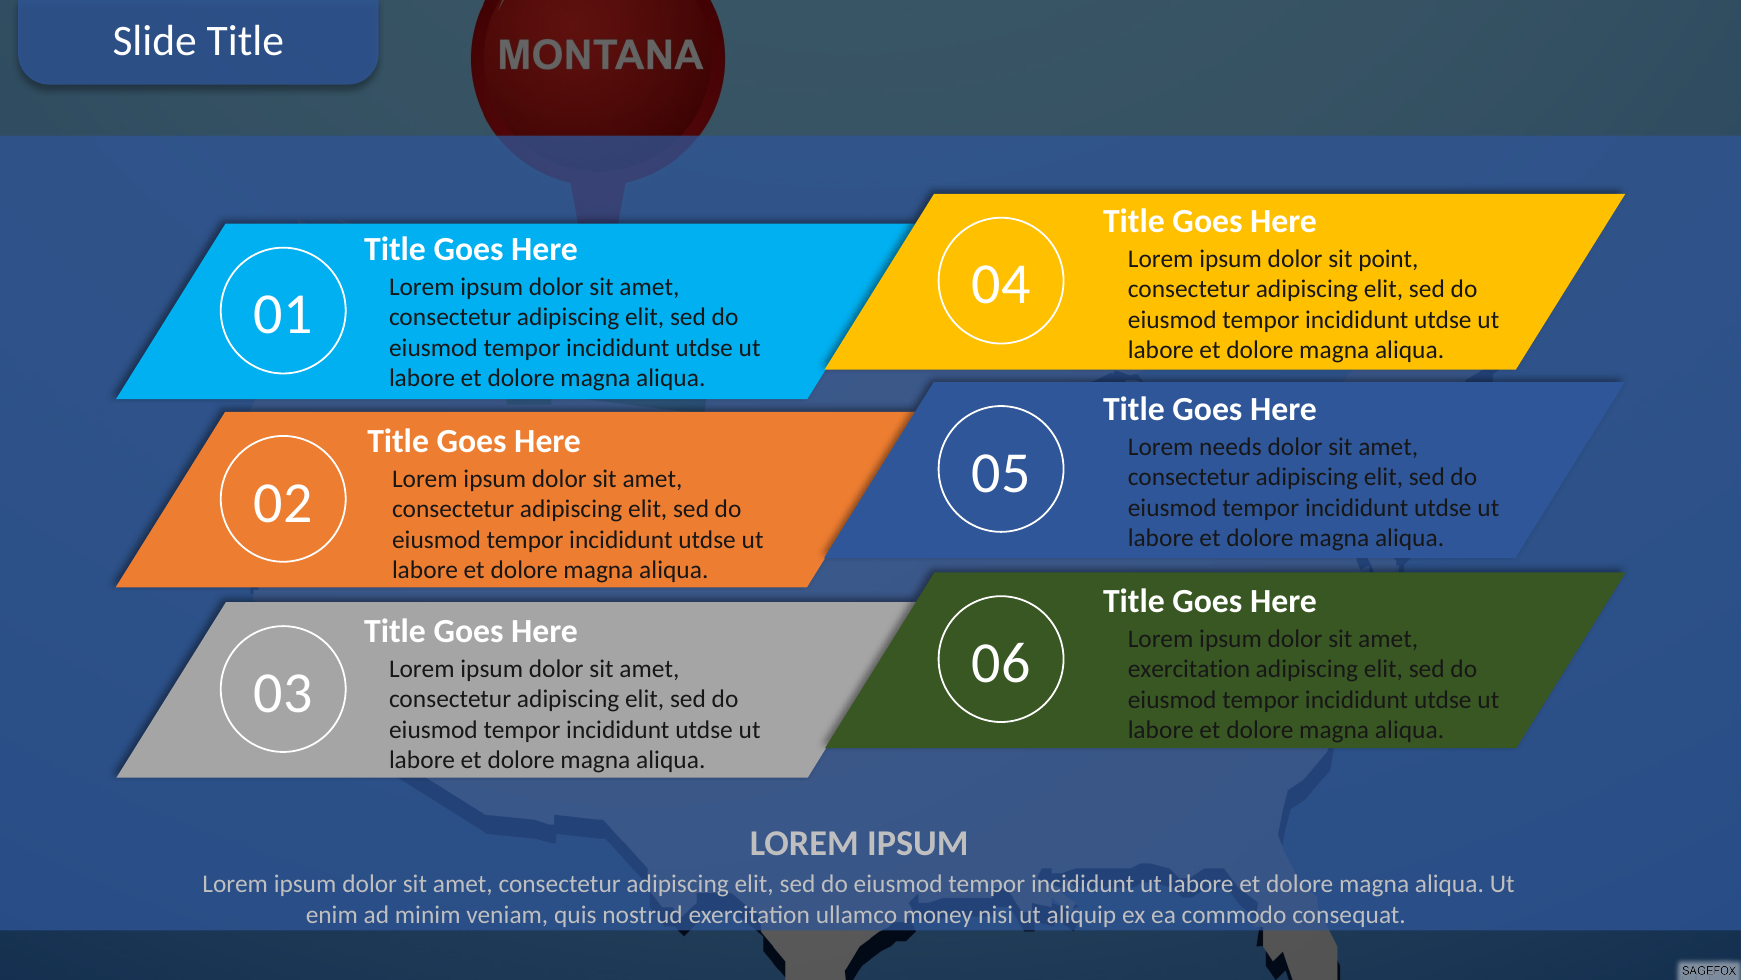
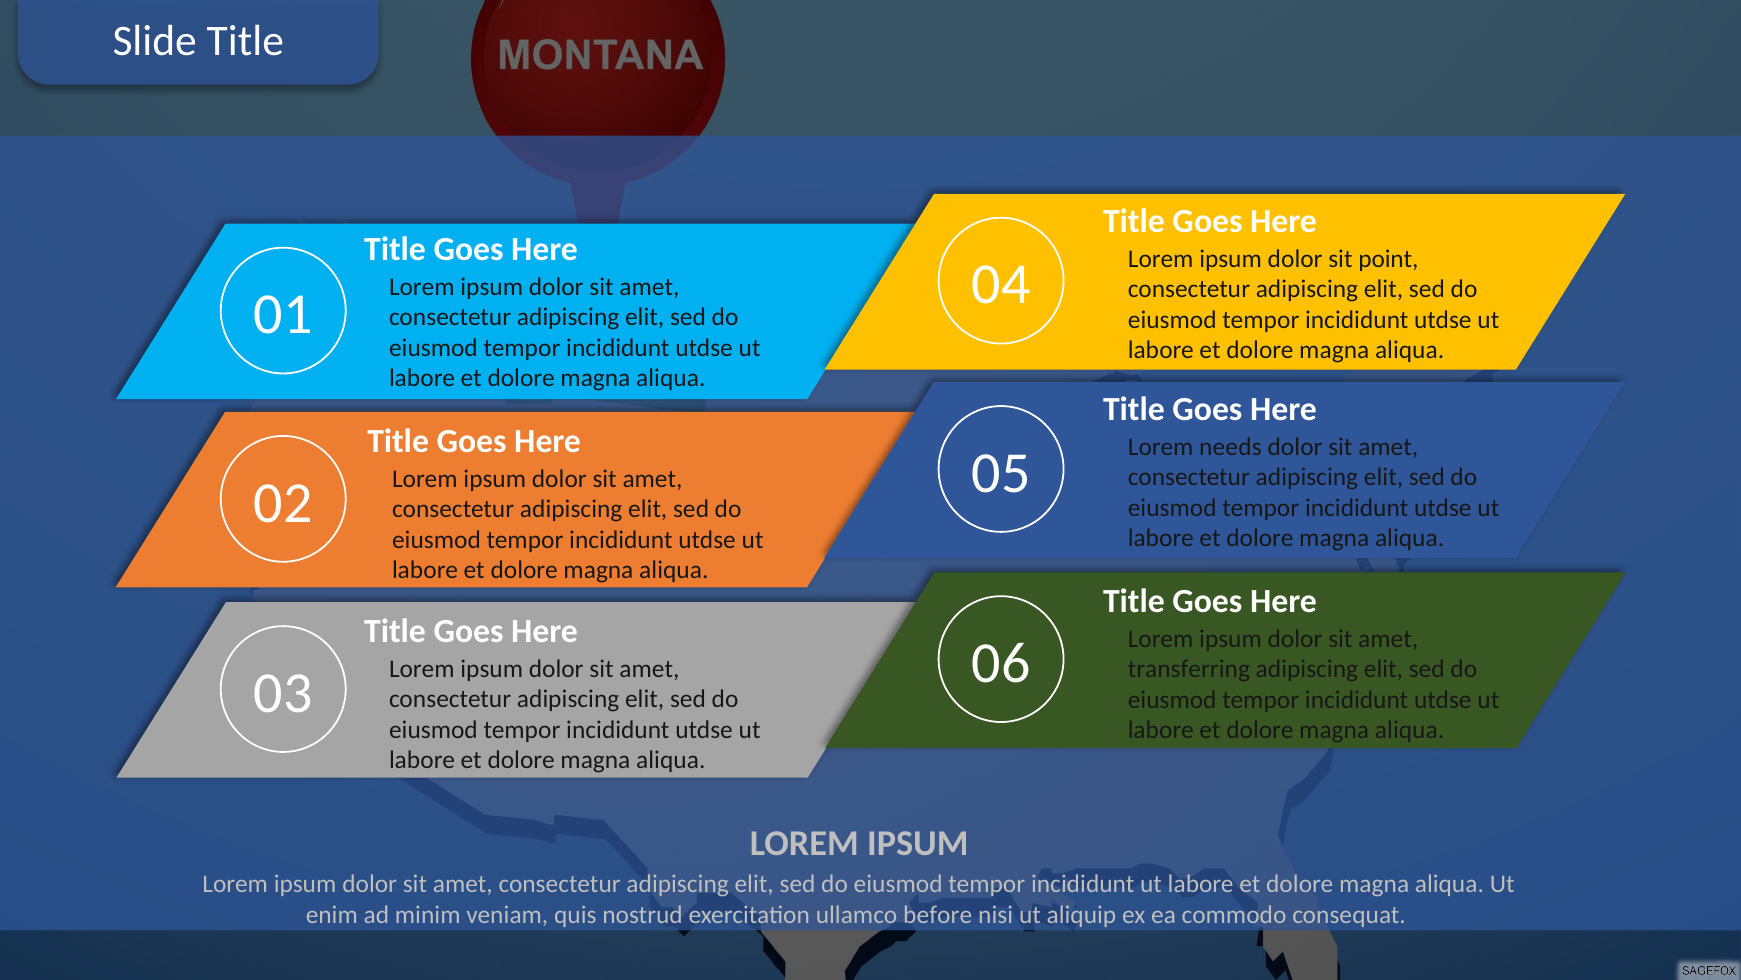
exercitation at (1189, 669): exercitation -> transferring
money: money -> before
